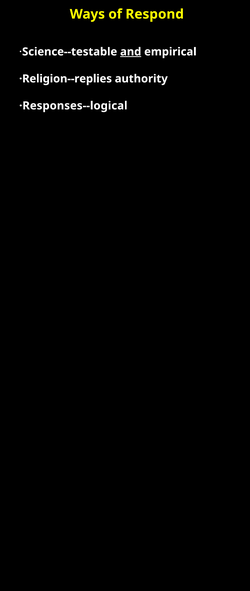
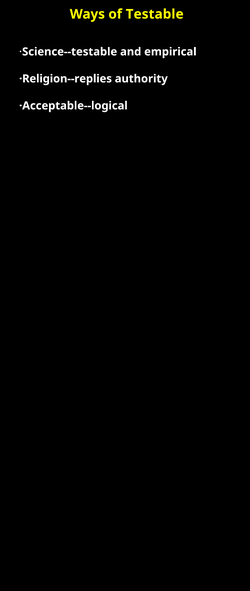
Respond: Respond -> Testable
and underline: present -> none
·Responses--logical: ·Responses--logical -> ·Acceptable--logical
